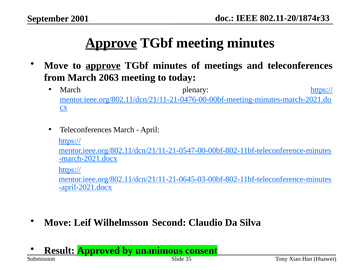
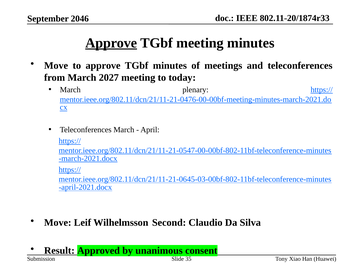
2001: 2001 -> 2046
approve at (103, 66) underline: present -> none
2063: 2063 -> 2027
